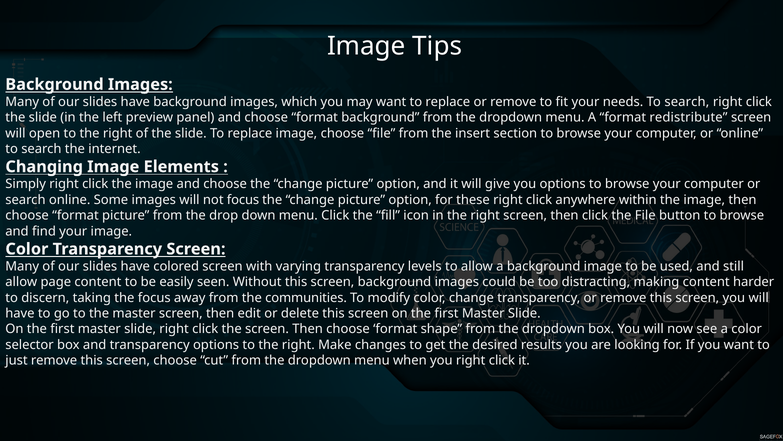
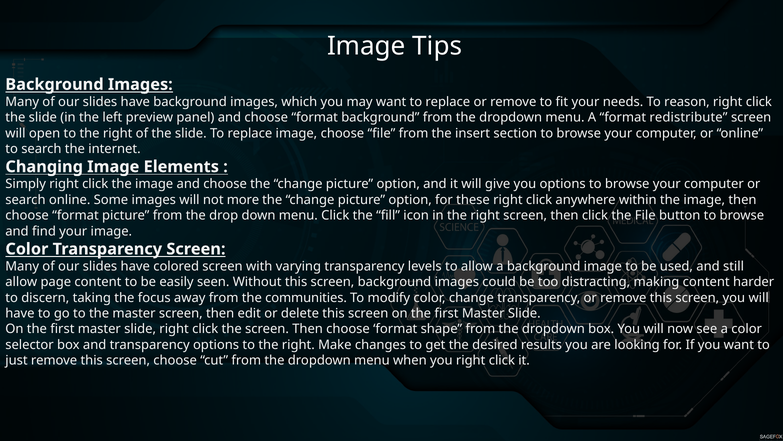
needs To search: search -> reason
not focus: focus -> more
